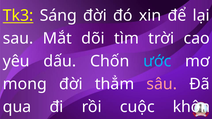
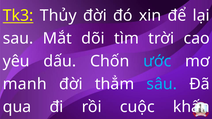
Sáng: Sáng -> Thủy
mong: mong -> manh
sâu colour: pink -> light blue
khôn: khôn -> khấn
